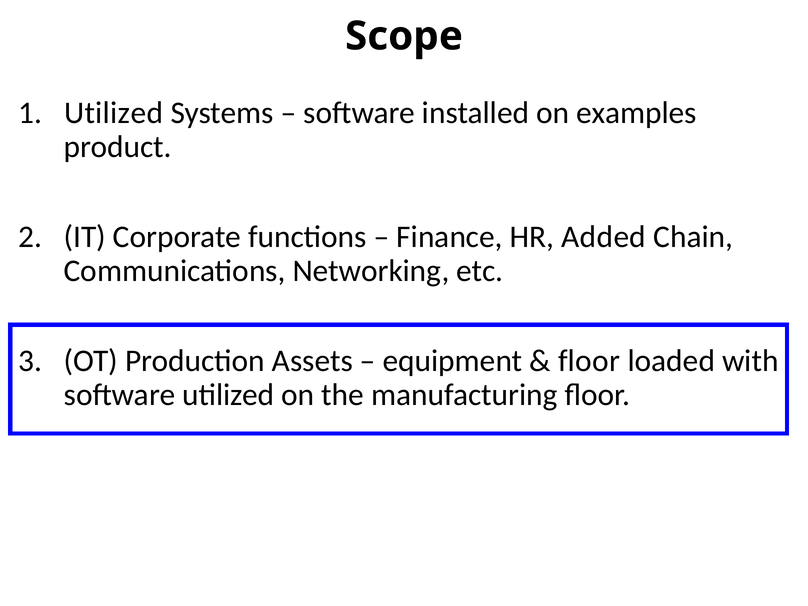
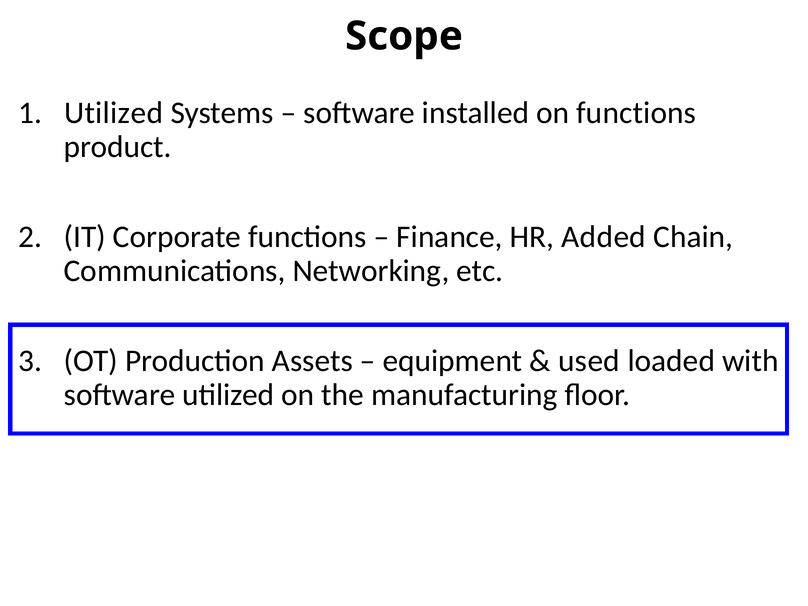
on examples: examples -> functions
floor at (589, 361): floor -> used
